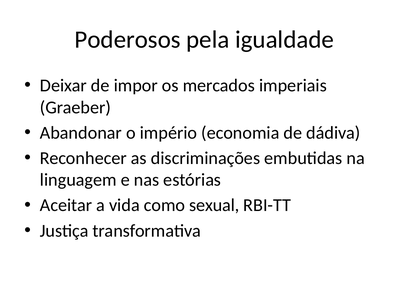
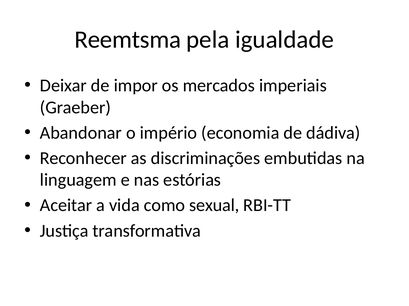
Poderosos: Poderosos -> Reemtsma
